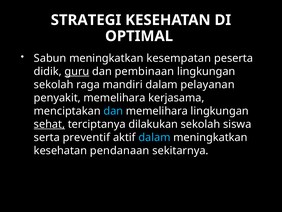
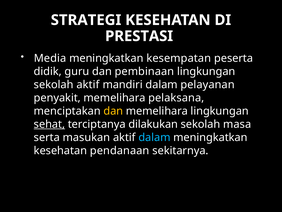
OPTIMAL: OPTIMAL -> PRESTASI
Sabun: Sabun -> Media
guru underline: present -> none
sekolah raga: raga -> aktif
kerjasama: kerjasama -> pelaksana
dan at (113, 111) colour: light blue -> yellow
siswa: siswa -> masa
preventif: preventif -> masukan
